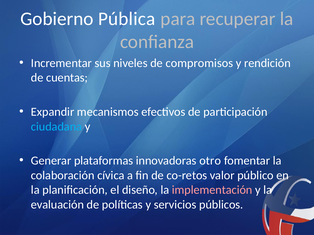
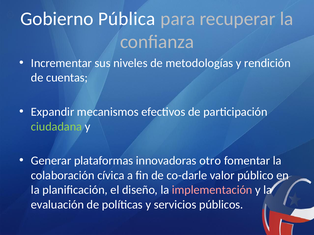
compromisos: compromisos -> metodologías
ciudadana colour: light blue -> light green
co-retos: co-retos -> co-darle
